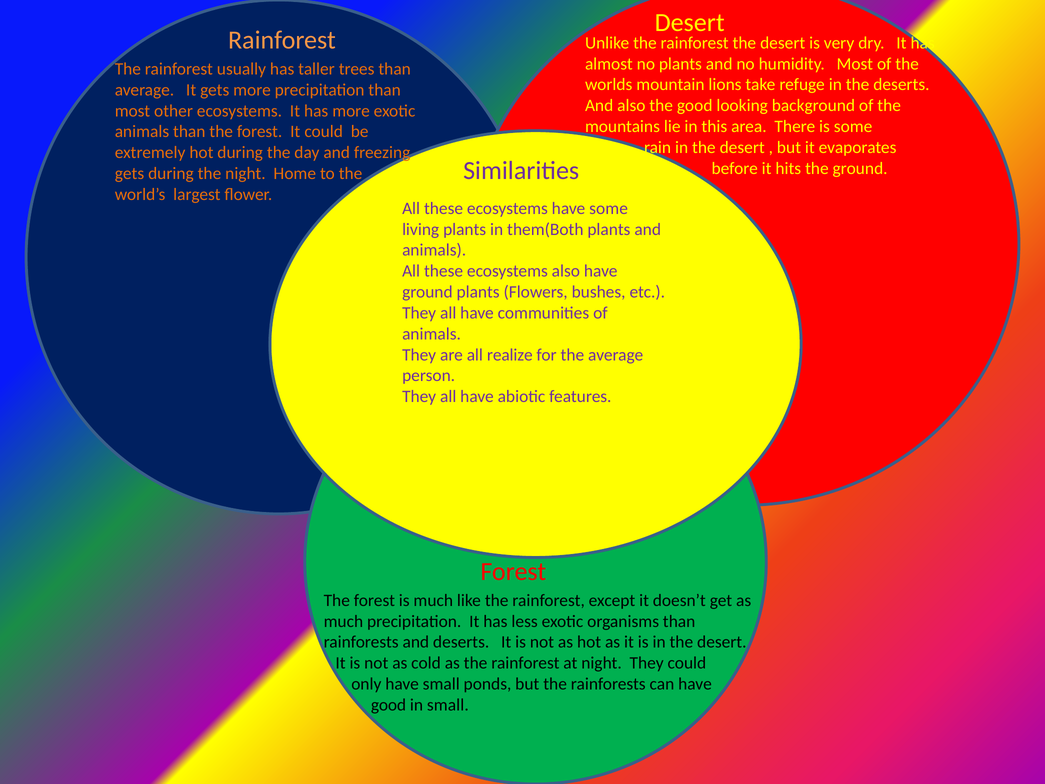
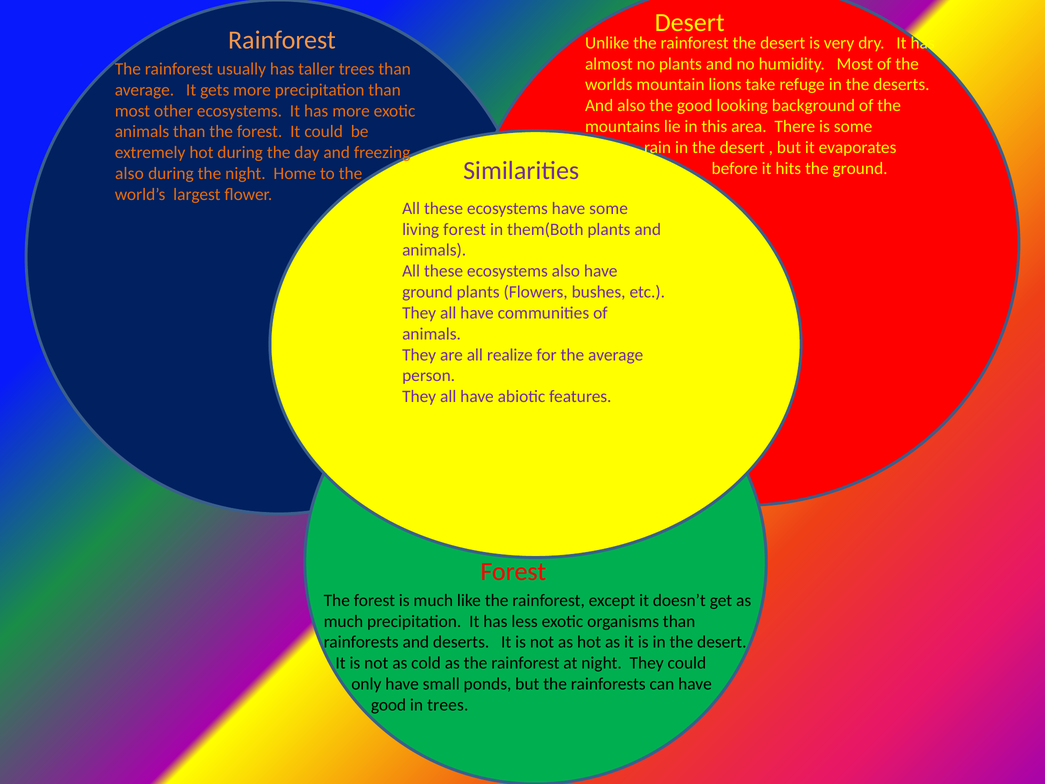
gets at (130, 174): gets -> also
living plants: plants -> forest
in small: small -> trees
